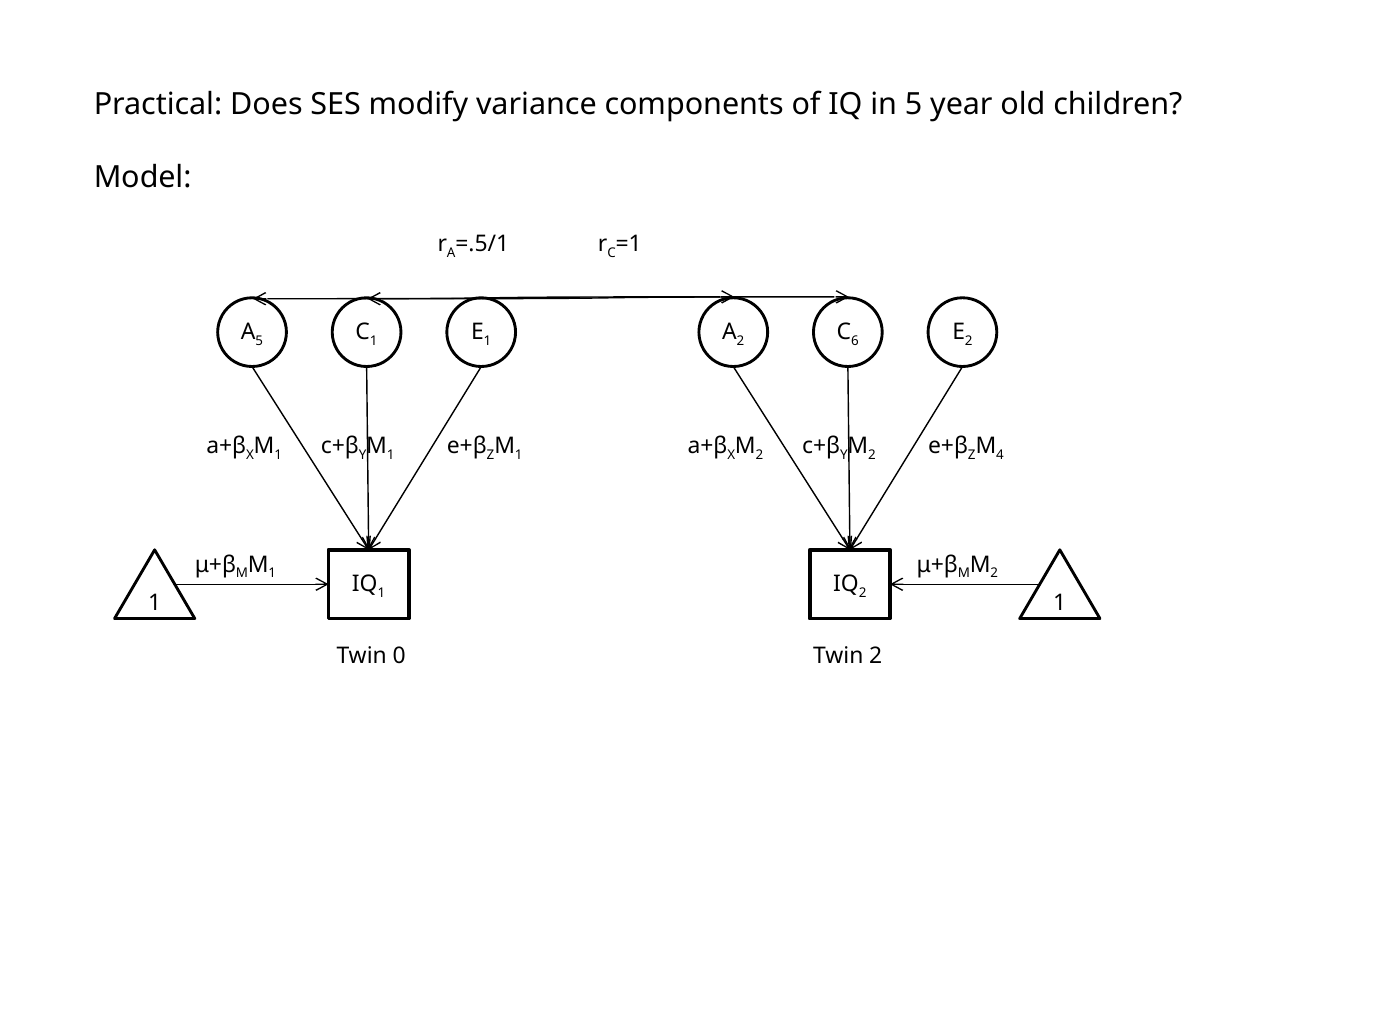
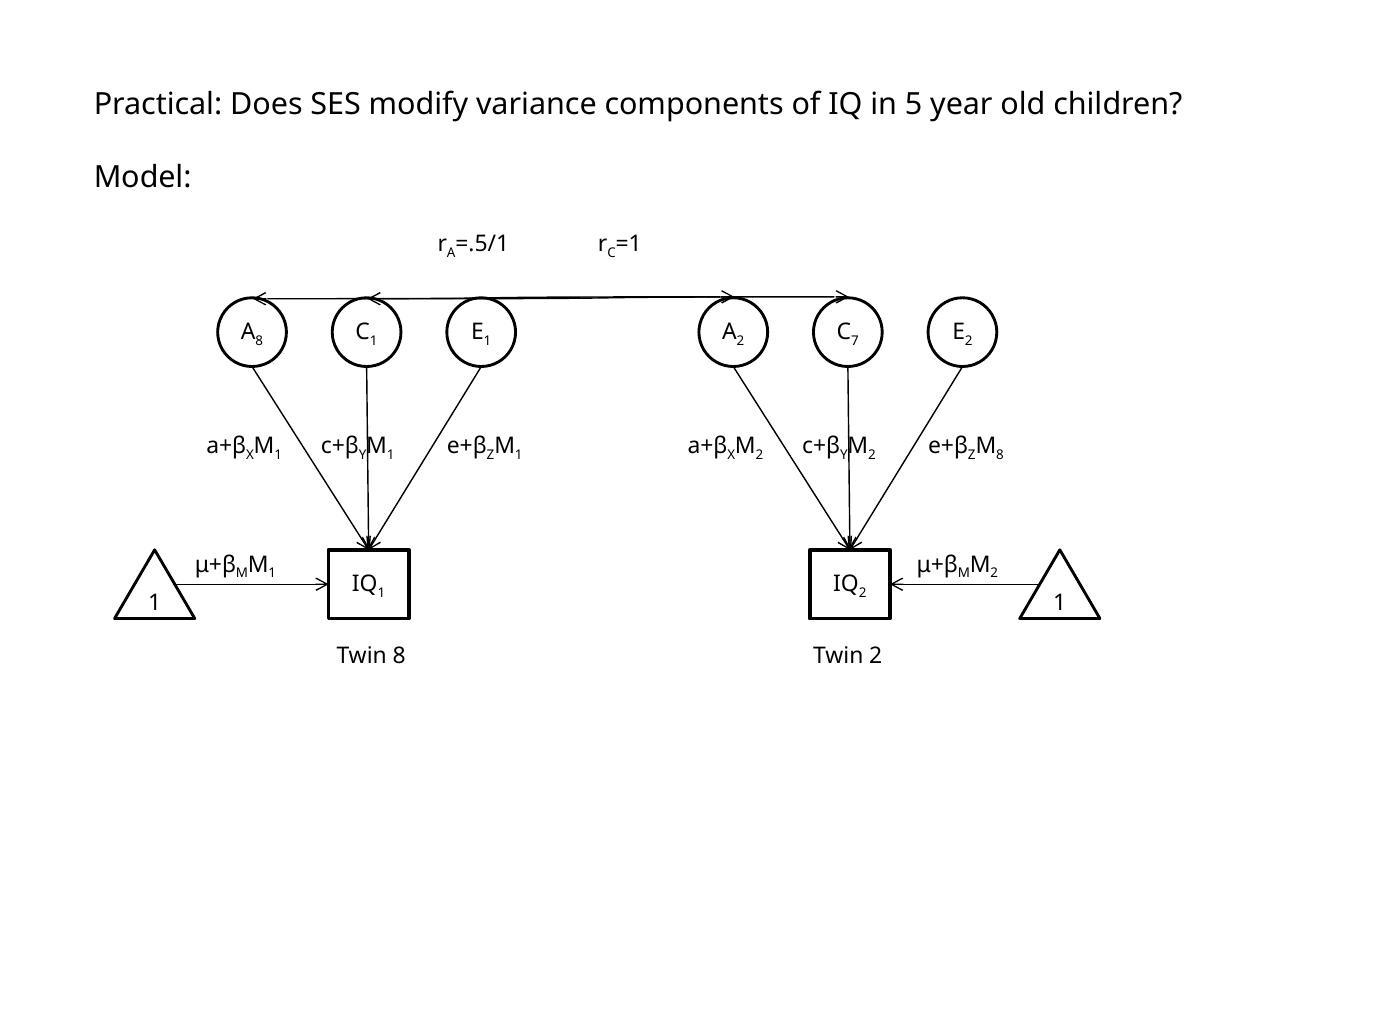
5 at (259, 341): 5 -> 8
6: 6 -> 7
4 at (1000, 455): 4 -> 8
Twin 0: 0 -> 8
